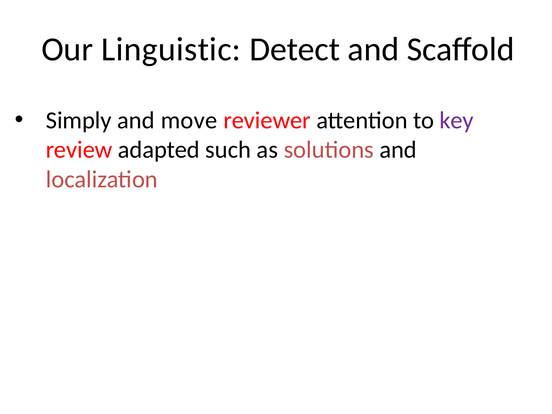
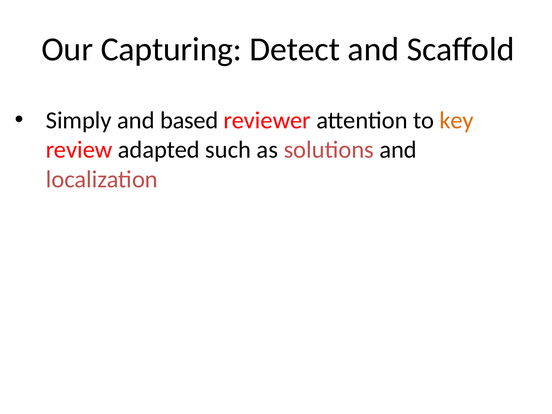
Linguistic: Linguistic -> Capturing
move: move -> based
key colour: purple -> orange
